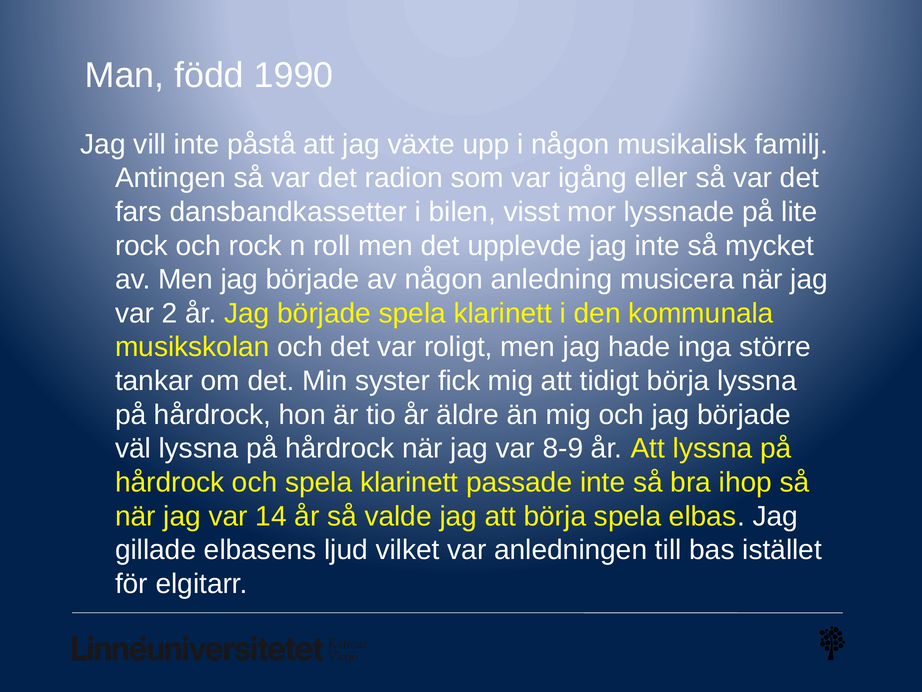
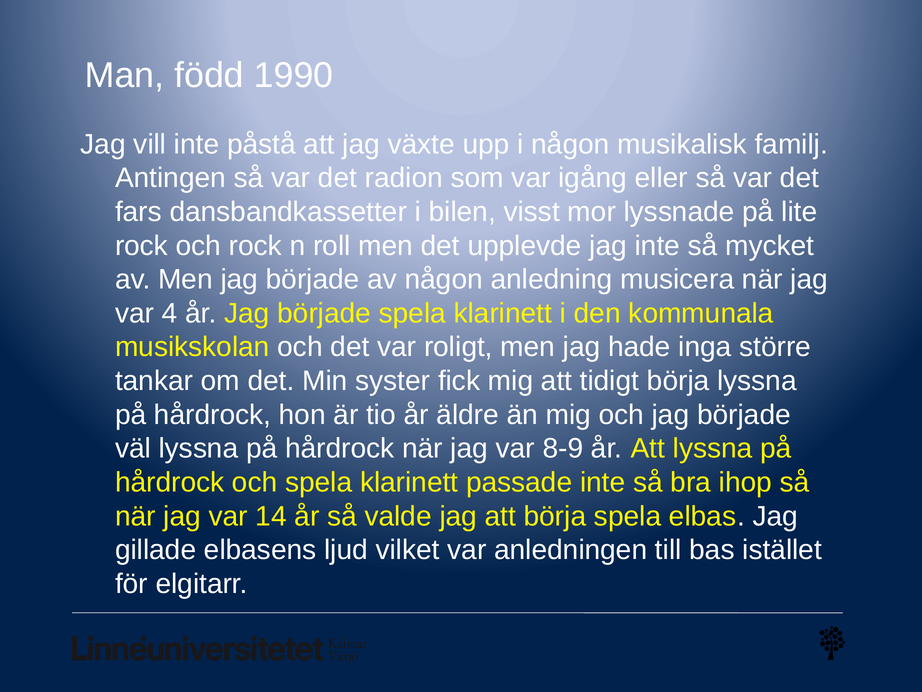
2: 2 -> 4
